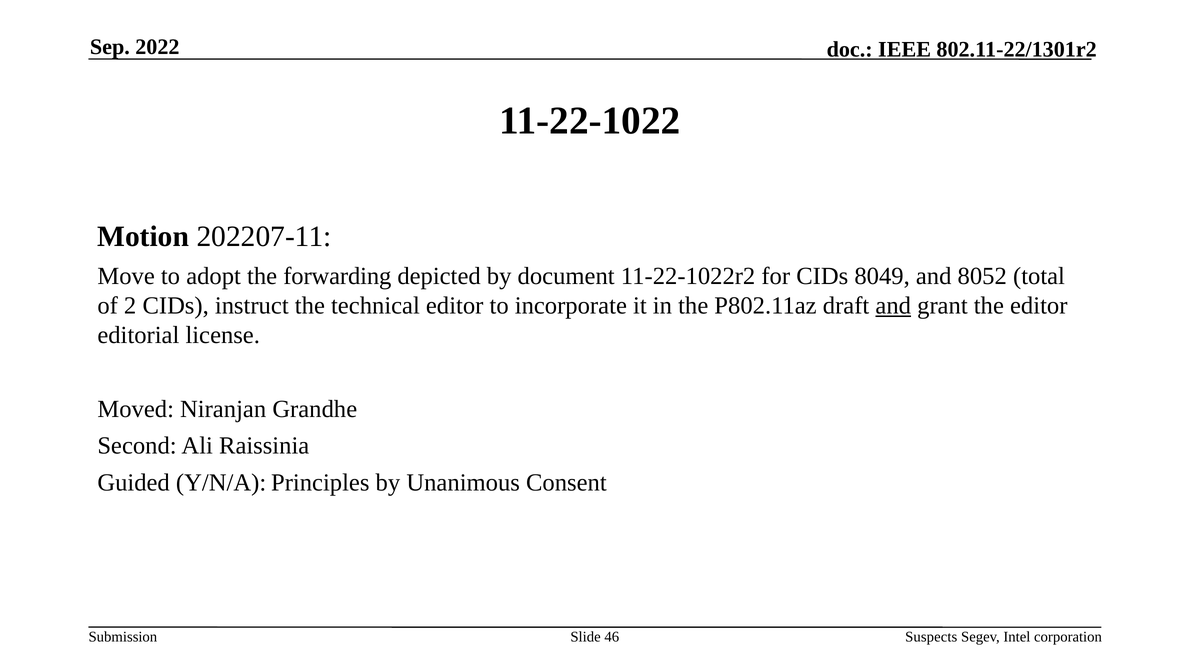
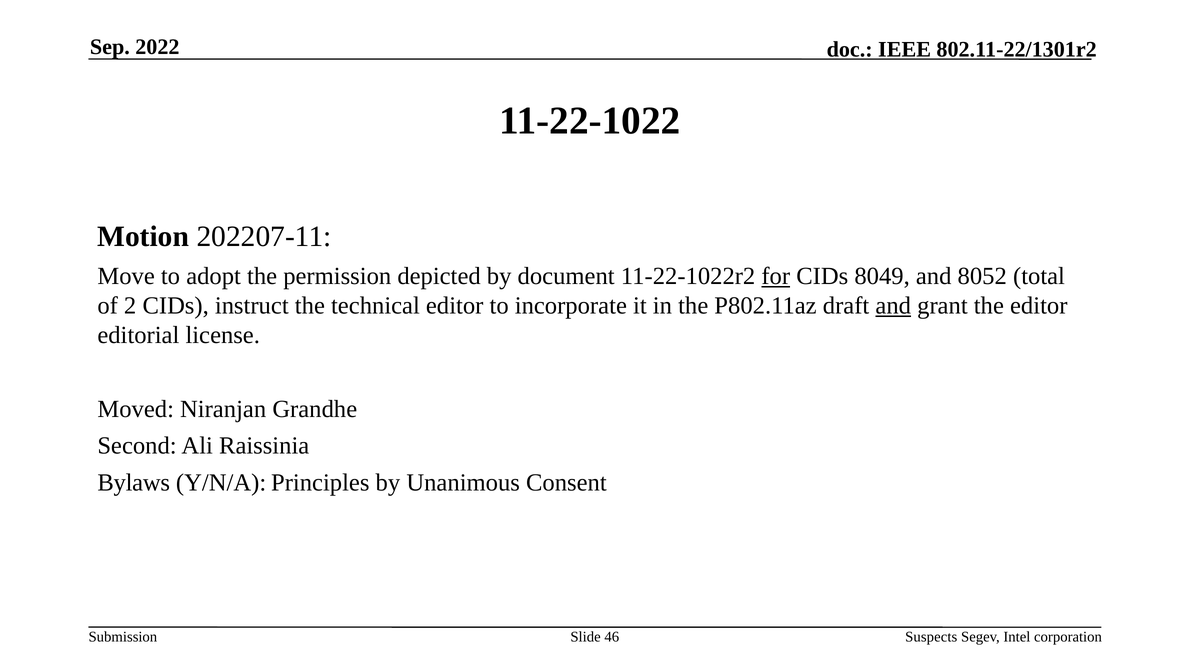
forwarding: forwarding -> permission
for underline: none -> present
Guided: Guided -> Bylaws
